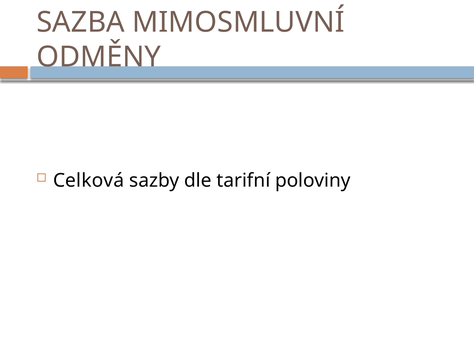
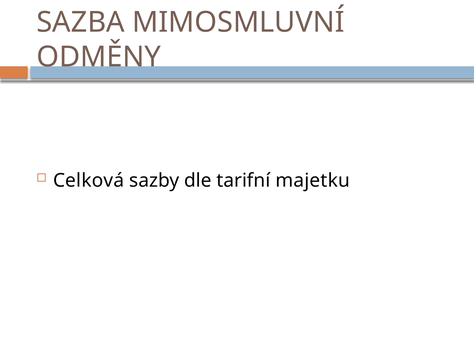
poloviny: poloviny -> majetku
